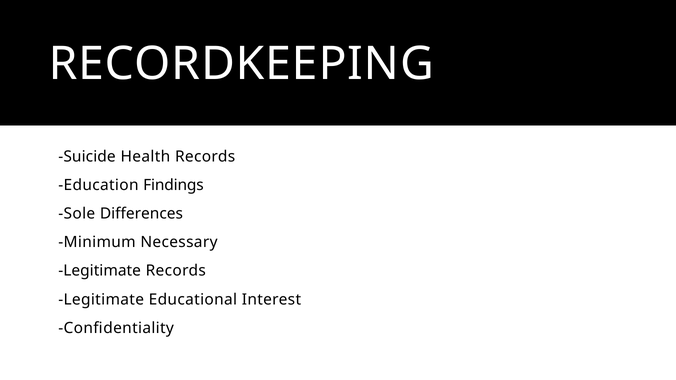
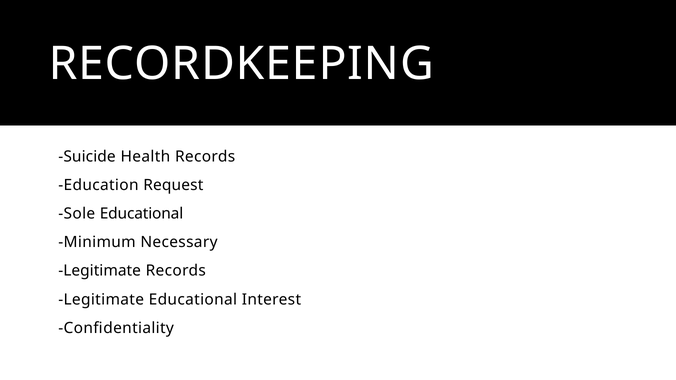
Findings: Findings -> Request
Sole Differences: Differences -> Educational
